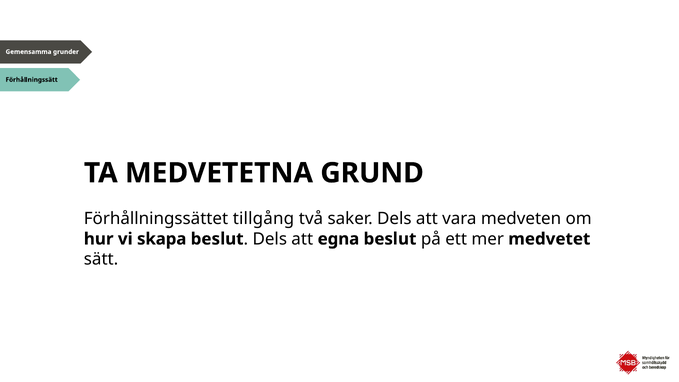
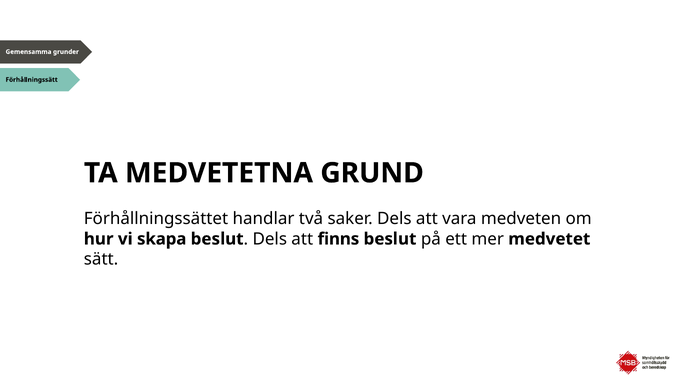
tillgång: tillgång -> handlar
egna: egna -> finns
